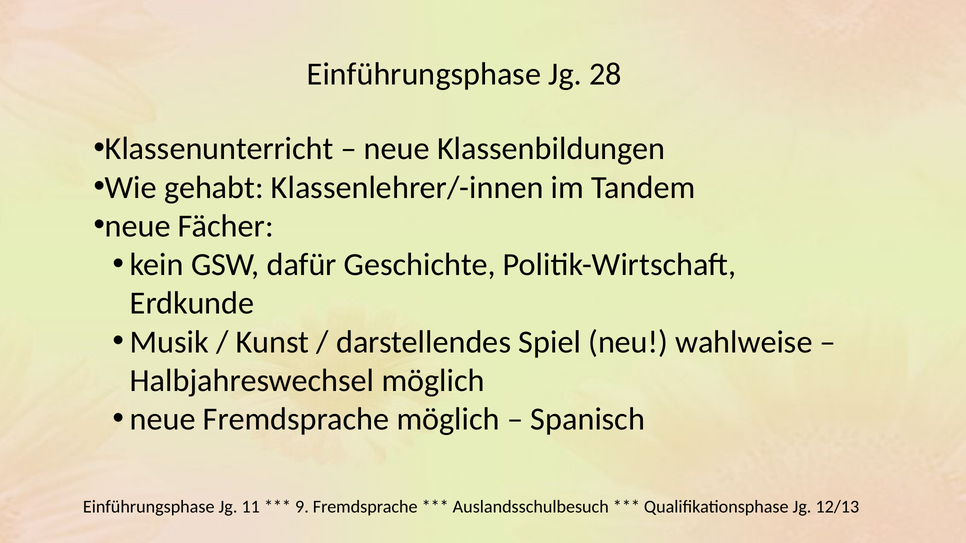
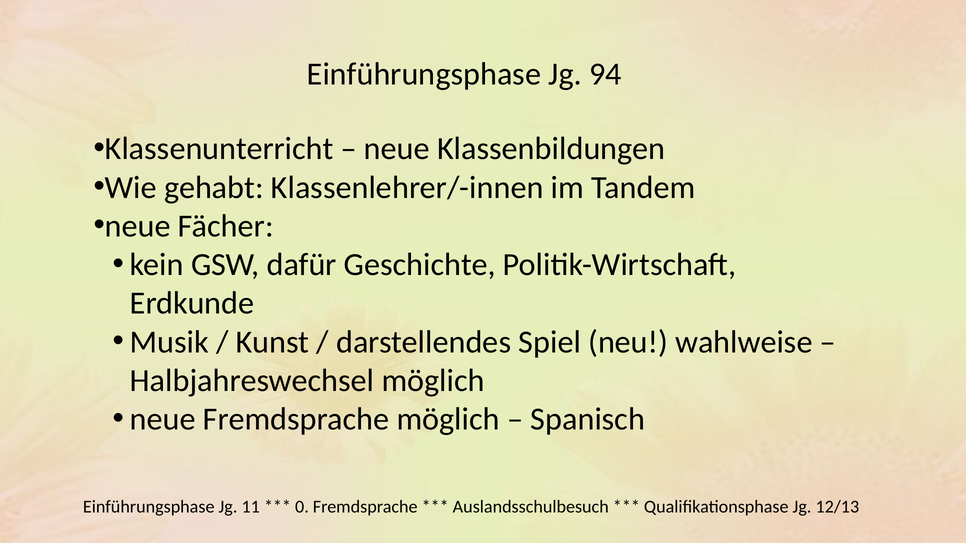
28: 28 -> 94
9: 9 -> 0
